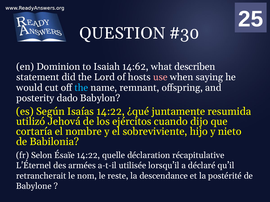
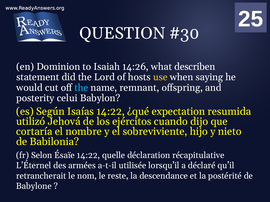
14:62: 14:62 -> 14:26
use colour: pink -> yellow
dado: dado -> celui
juntamente: juntamente -> expectation
